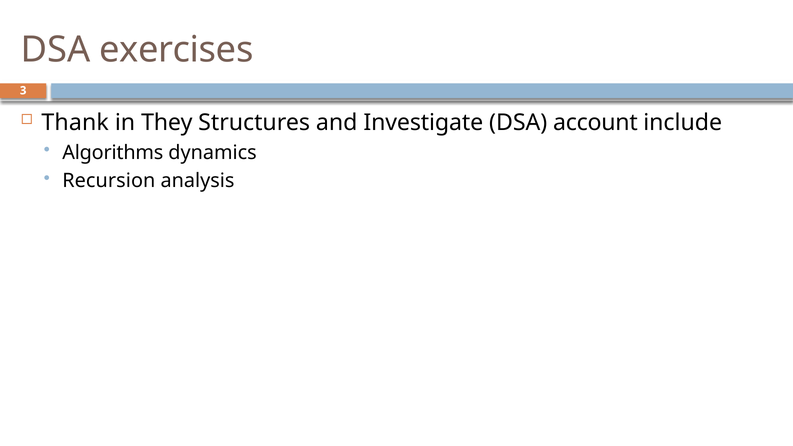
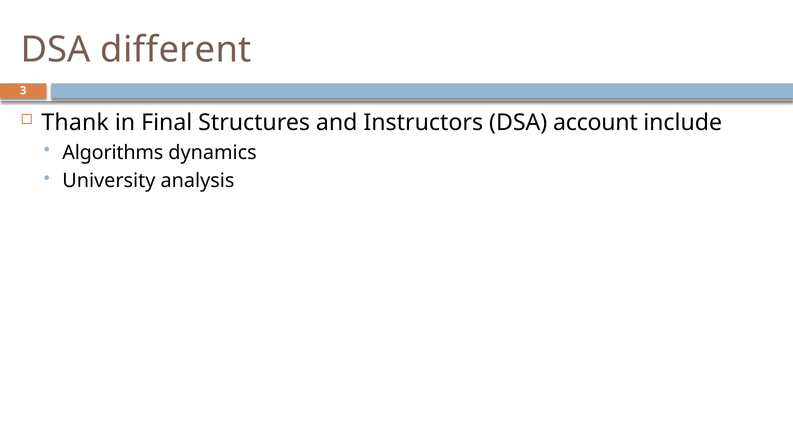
exercises: exercises -> different
They: They -> Final
Investigate: Investigate -> Instructors
Recursion: Recursion -> University
